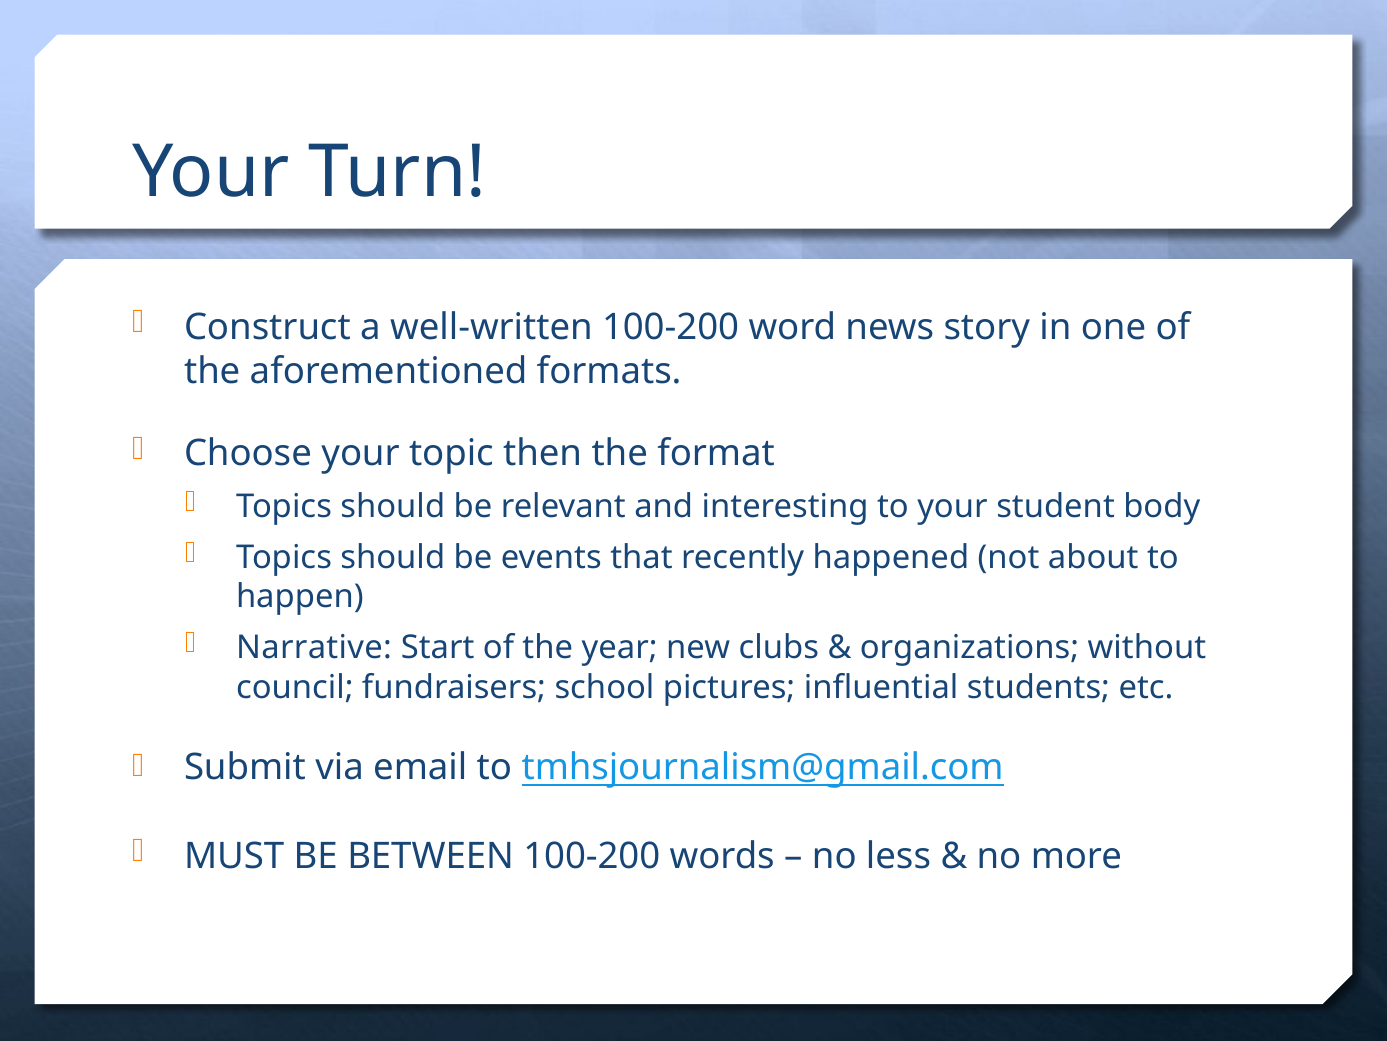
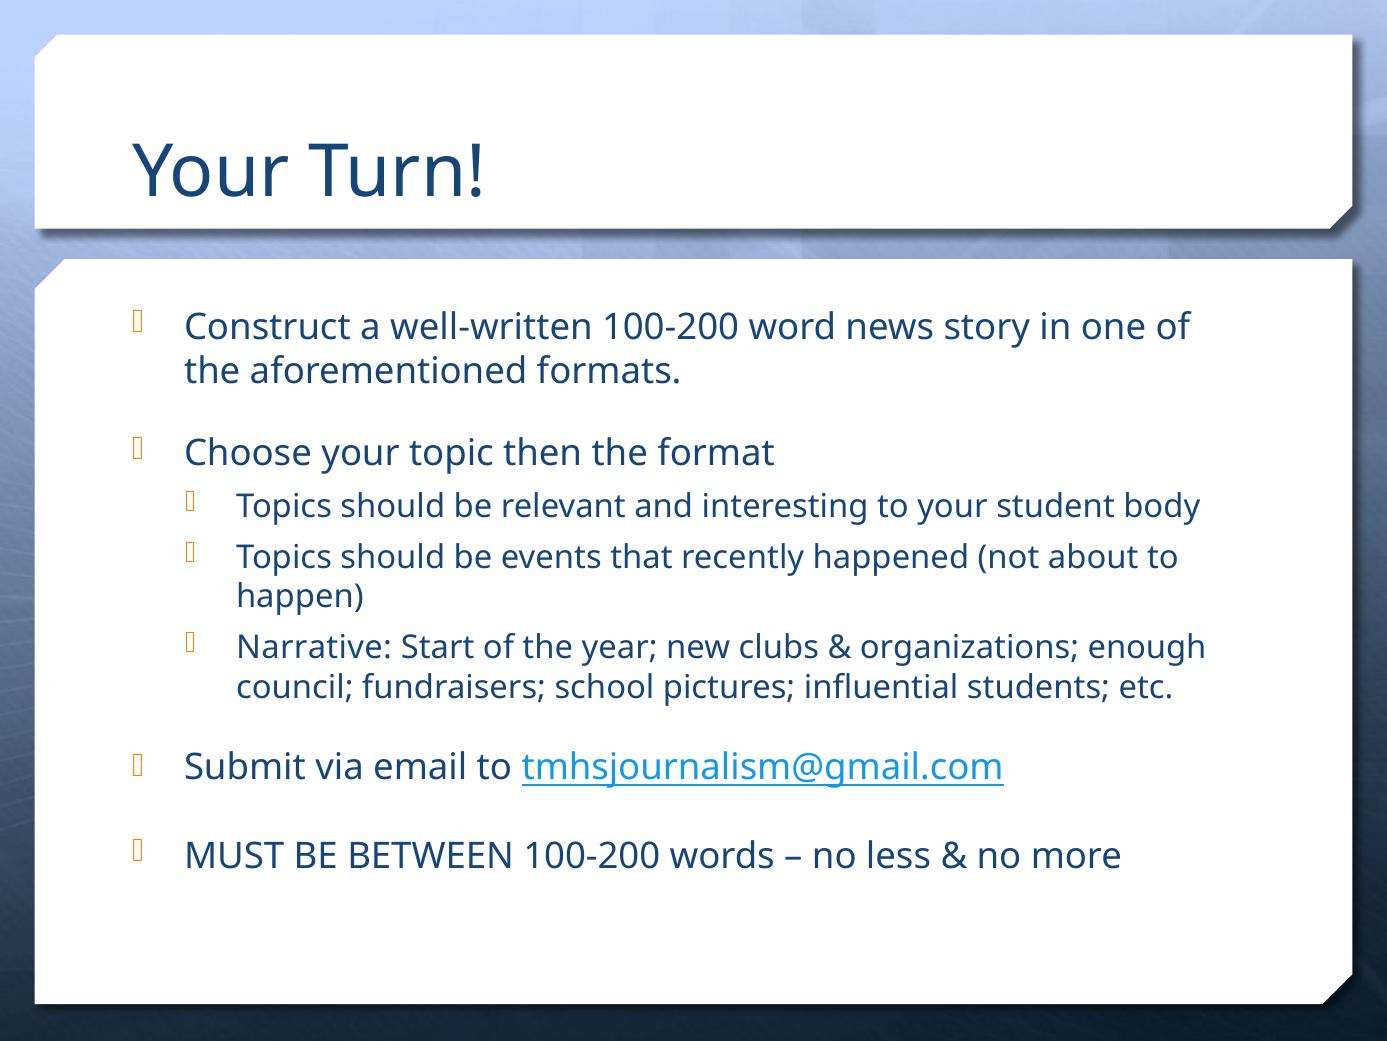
without: without -> enough
